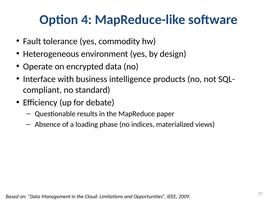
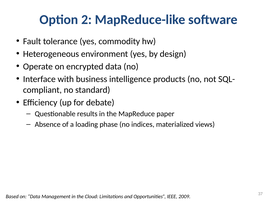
4: 4 -> 2
